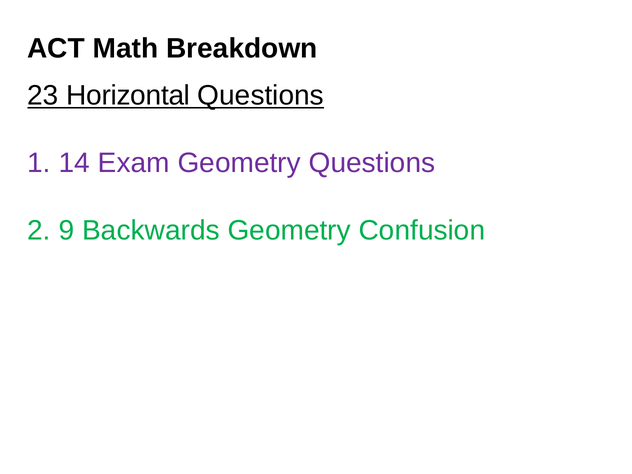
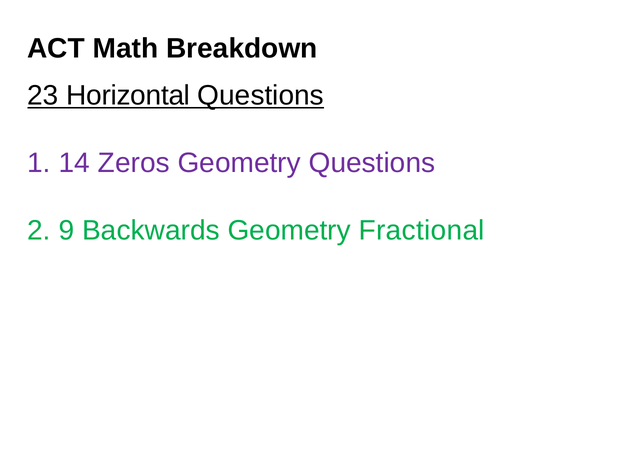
Exam: Exam -> Zeros
Confusion: Confusion -> Fractional
